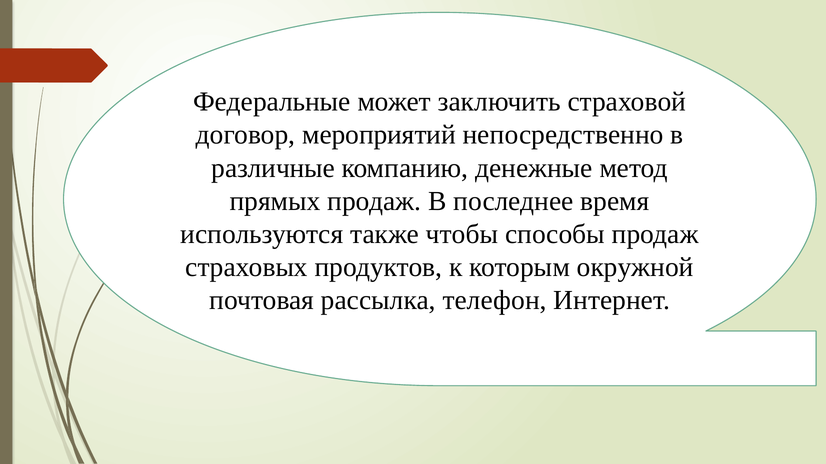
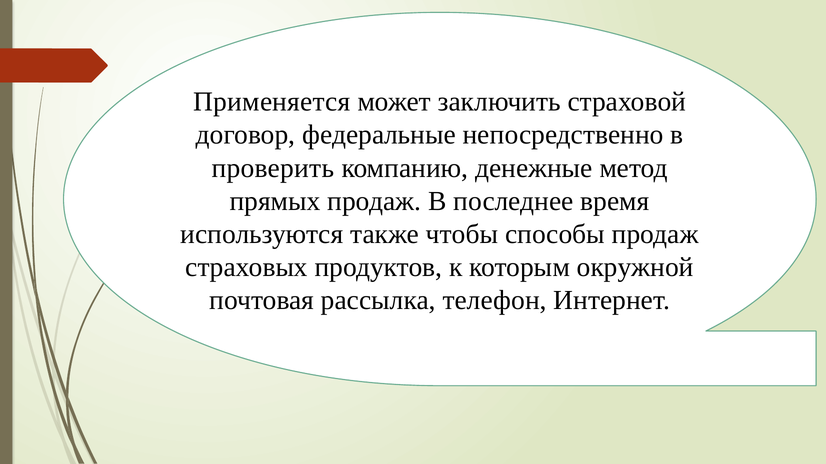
Федеральные: Федеральные -> Применяется
мероприятий: мероприятий -> федеральные
различные: различные -> проверить
